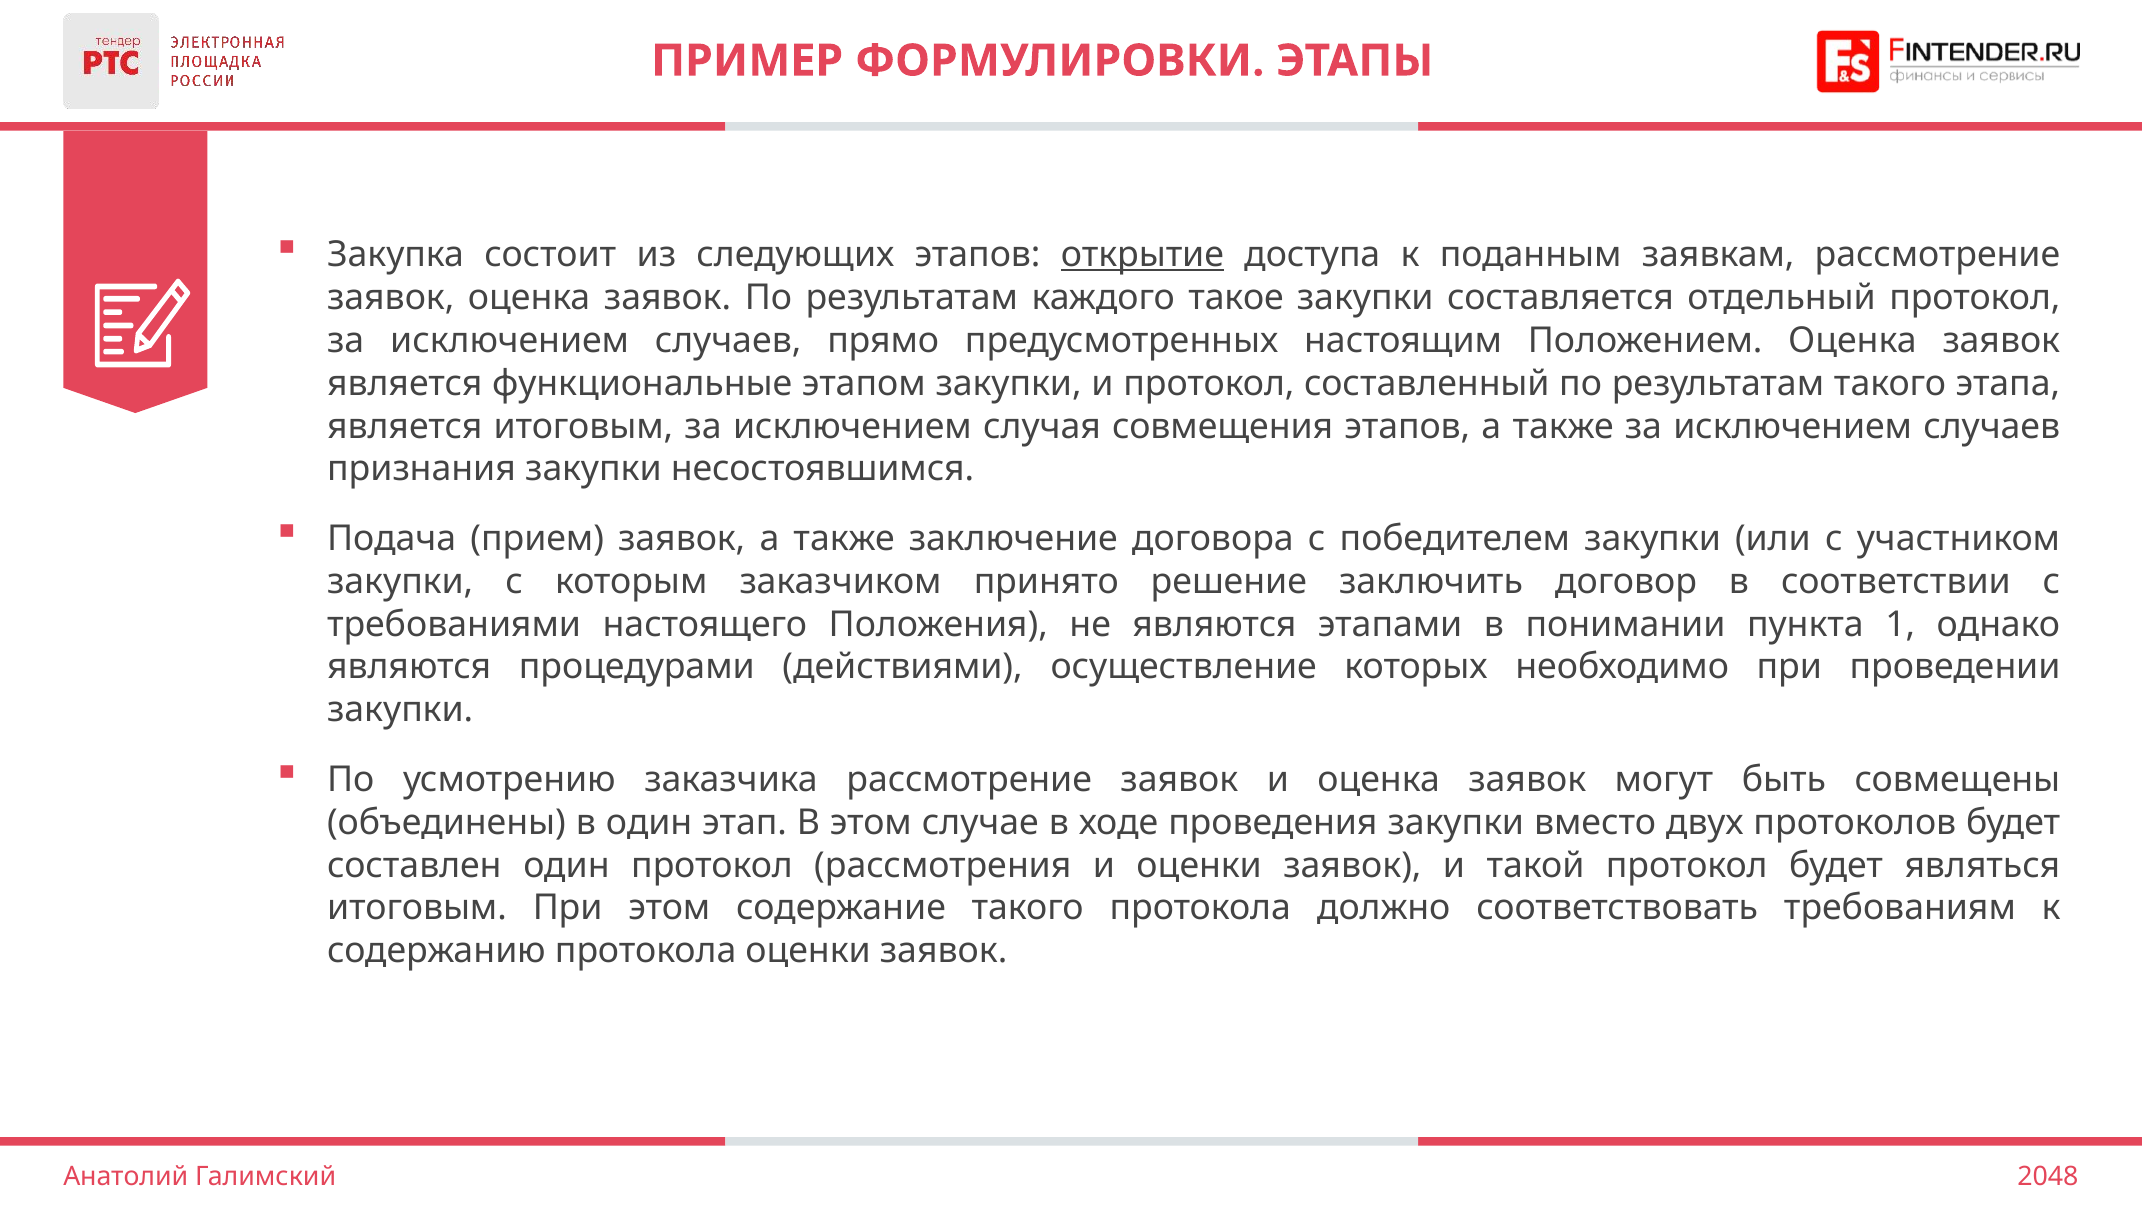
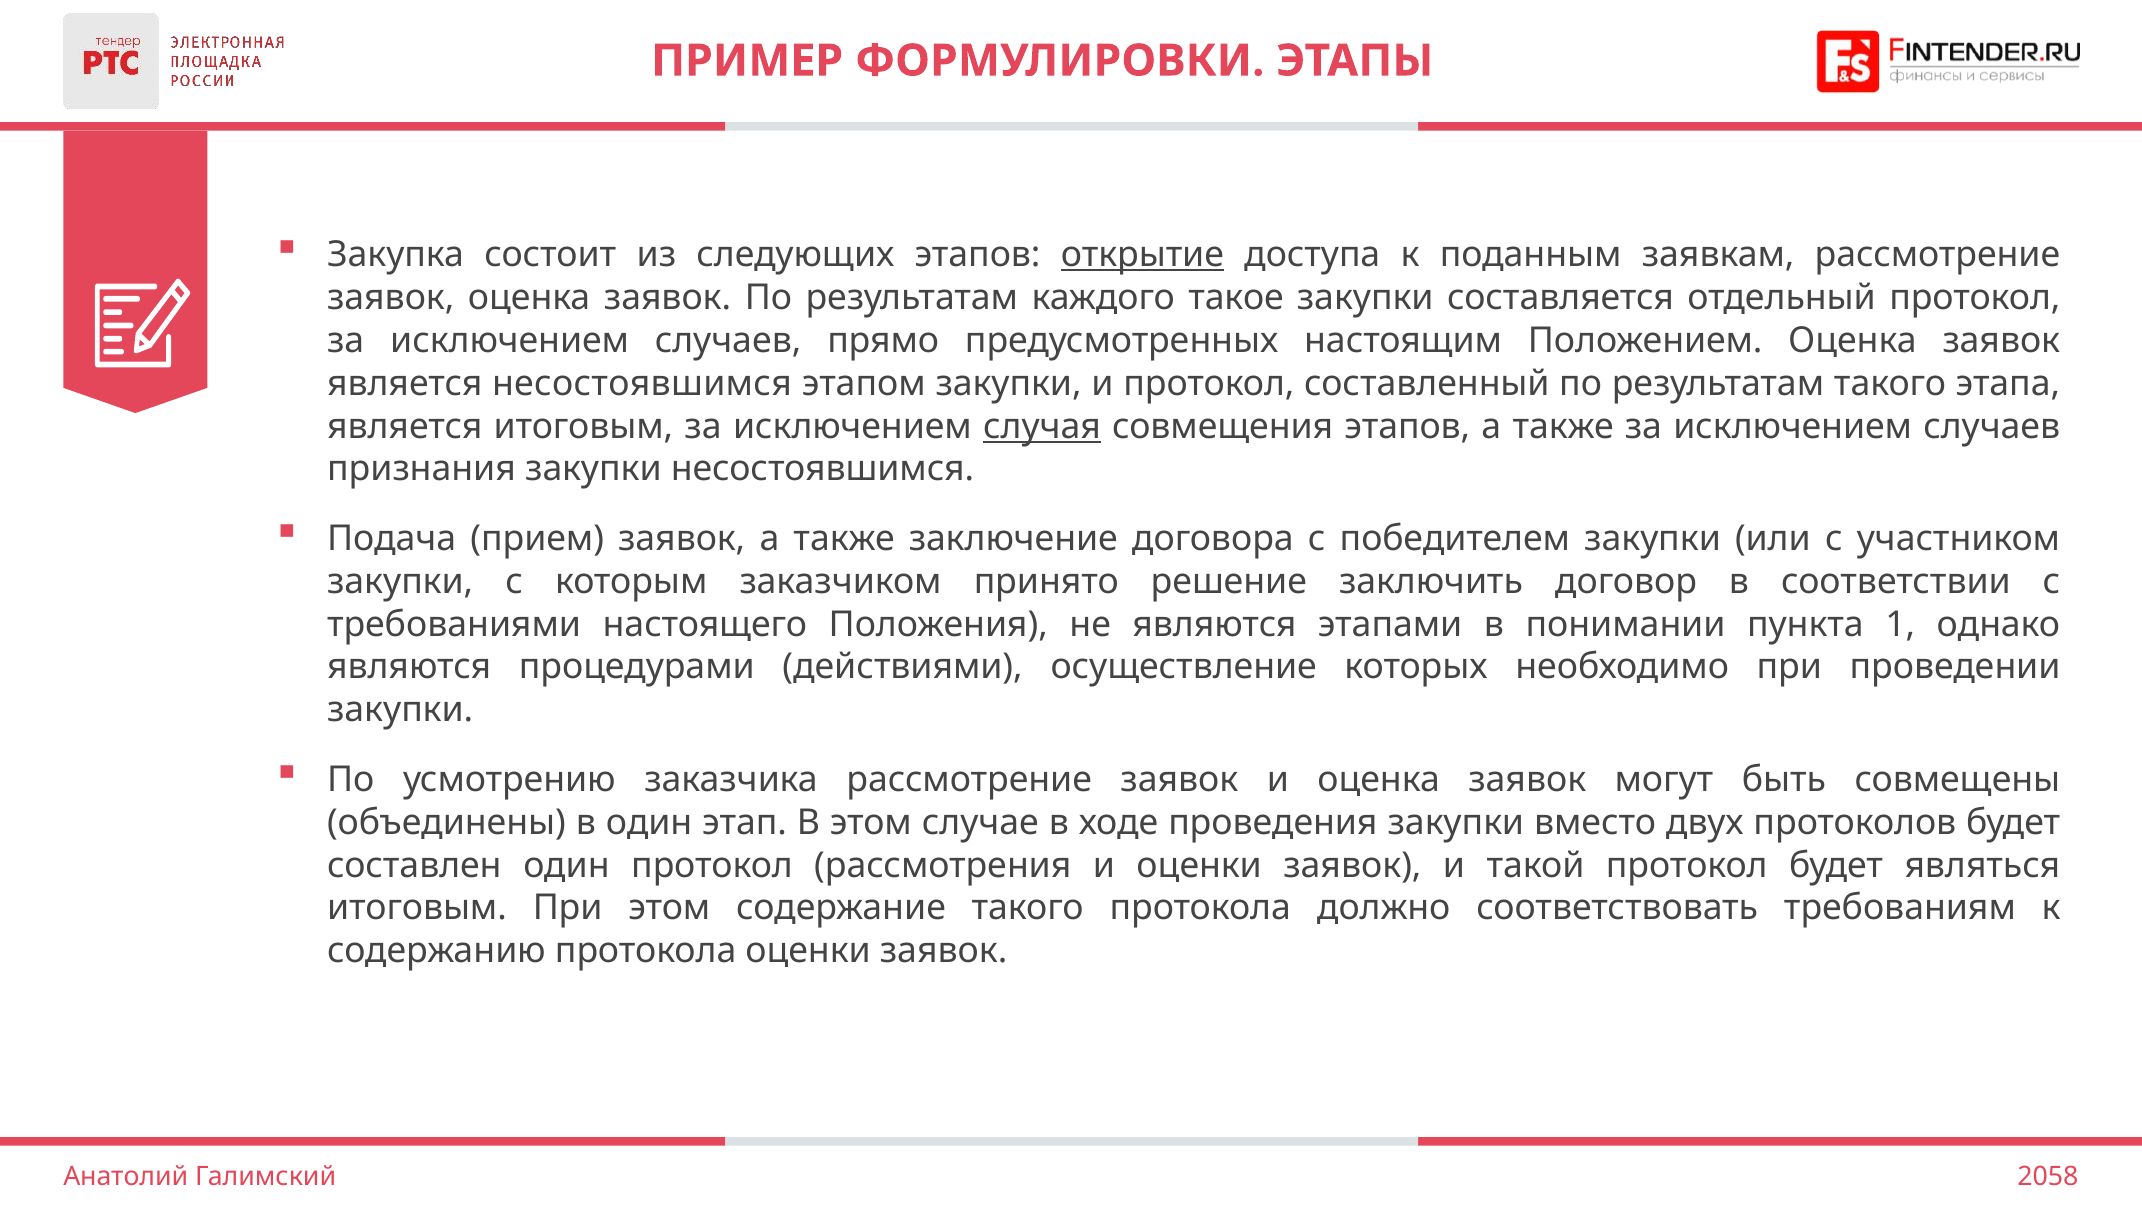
является функциональные: функциональные -> несостоявшимся
случая underline: none -> present
2048: 2048 -> 2058
